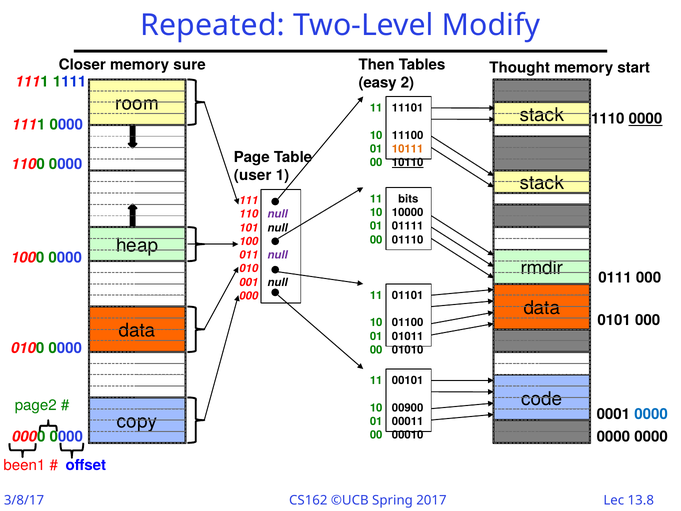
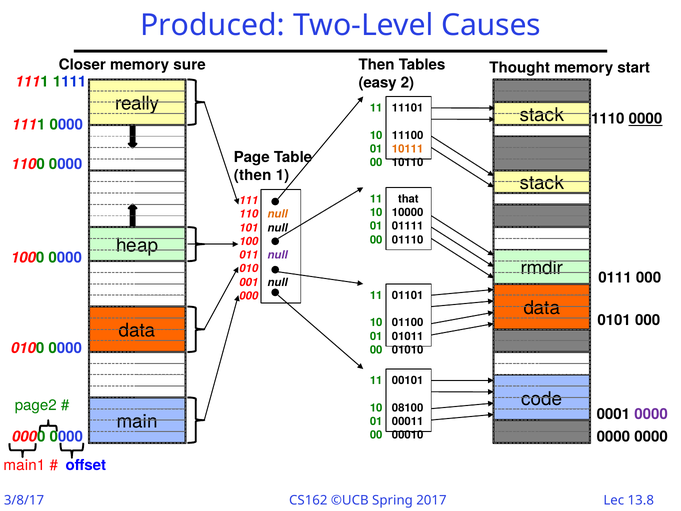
Repeated: Repeated -> Produced
Modify: Modify -> Causes
room: room -> really
10110 underline: present -> none
user at (253, 175): user -> then
bits: bits -> that
null at (278, 214) colour: purple -> orange
00900: 00900 -> 08100
0000 at (651, 414) colour: blue -> purple
copy: copy -> main
been1: been1 -> main1
